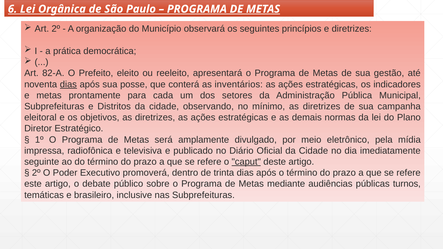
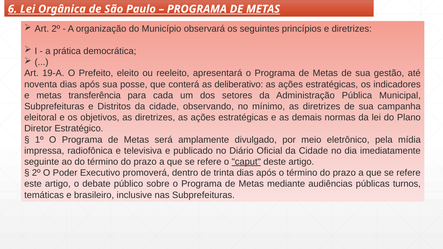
82-A: 82-A -> 19-A
dias at (68, 84) underline: present -> none
inventários: inventários -> deliberativo
prontamente: prontamente -> transferência
